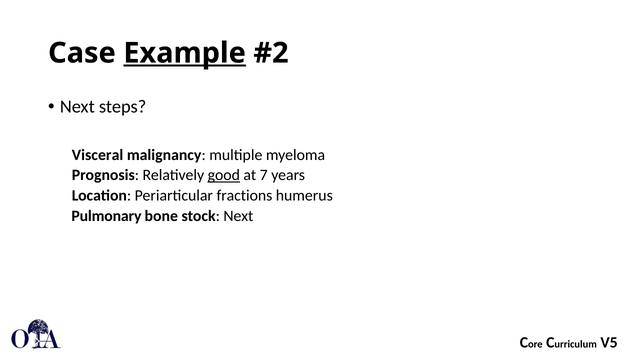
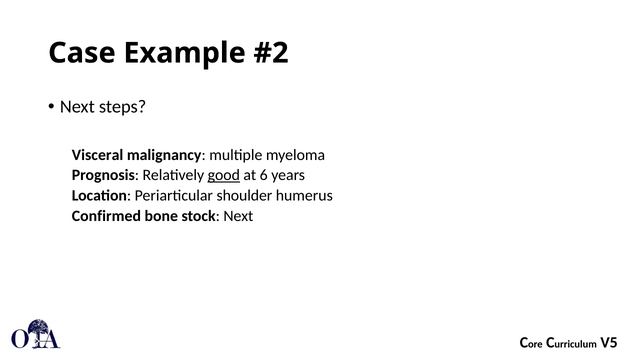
Example underline: present -> none
7: 7 -> 6
fractions: fractions -> shoulder
Pulmonary: Pulmonary -> Confirmed
